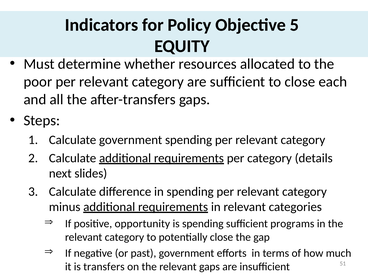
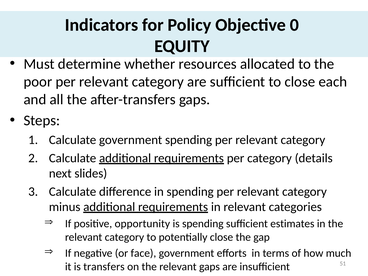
5: 5 -> 0
programs: programs -> estimates
past: past -> face
